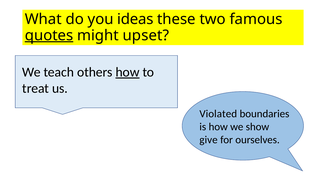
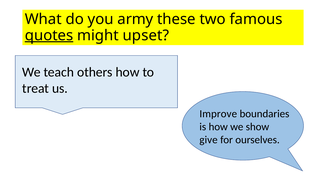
ideas: ideas -> army
how at (128, 72) underline: present -> none
Violated: Violated -> Improve
